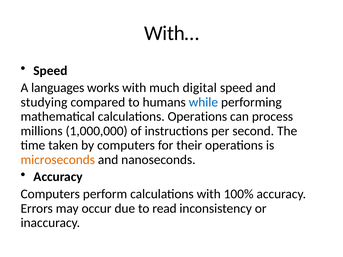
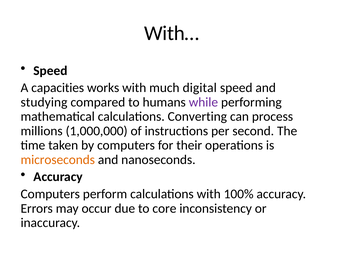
languages: languages -> capacities
while colour: blue -> purple
calculations Operations: Operations -> Converting
read: read -> core
